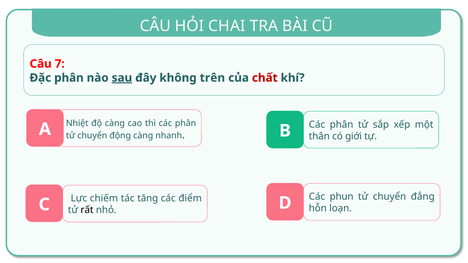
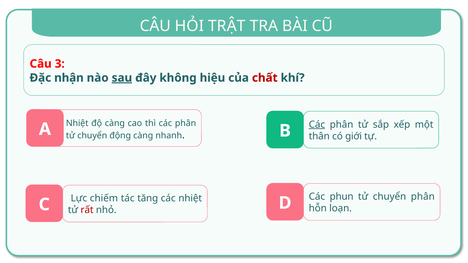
CHAI: CHAI -> TRẬT
7: 7 -> 3
Đặc phân: phân -> nhận
trên: trên -> hiệu
Các at (317, 125) underline: none -> present
chuyển đẳng: đẳng -> phân
các điểm: điểm -> nhiệt
rất colour: black -> red
